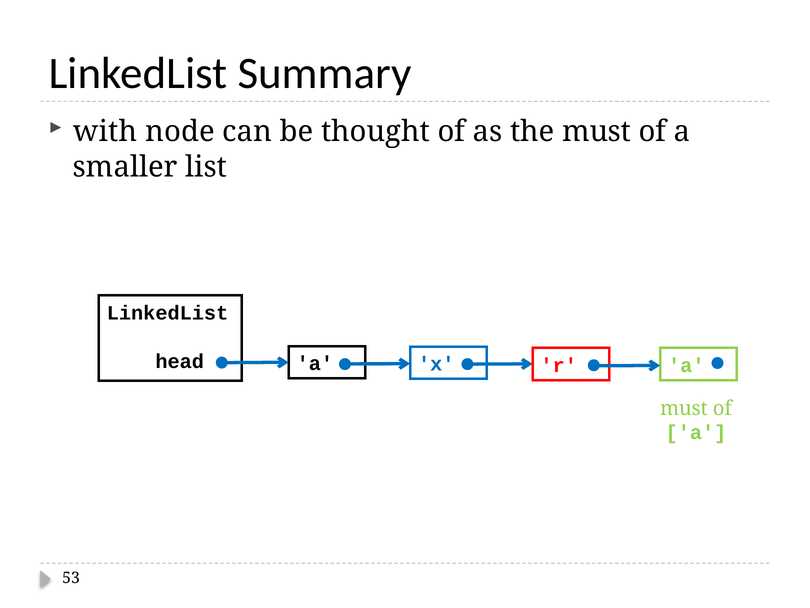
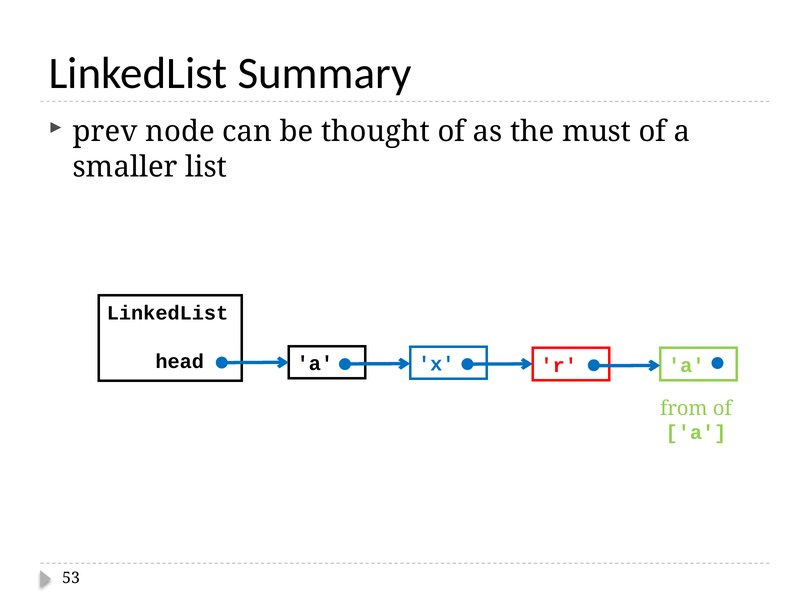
with: with -> prev
must at (684, 408): must -> from
